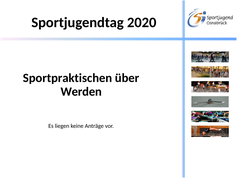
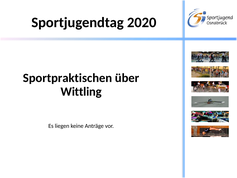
Werden: Werden -> Wittling
